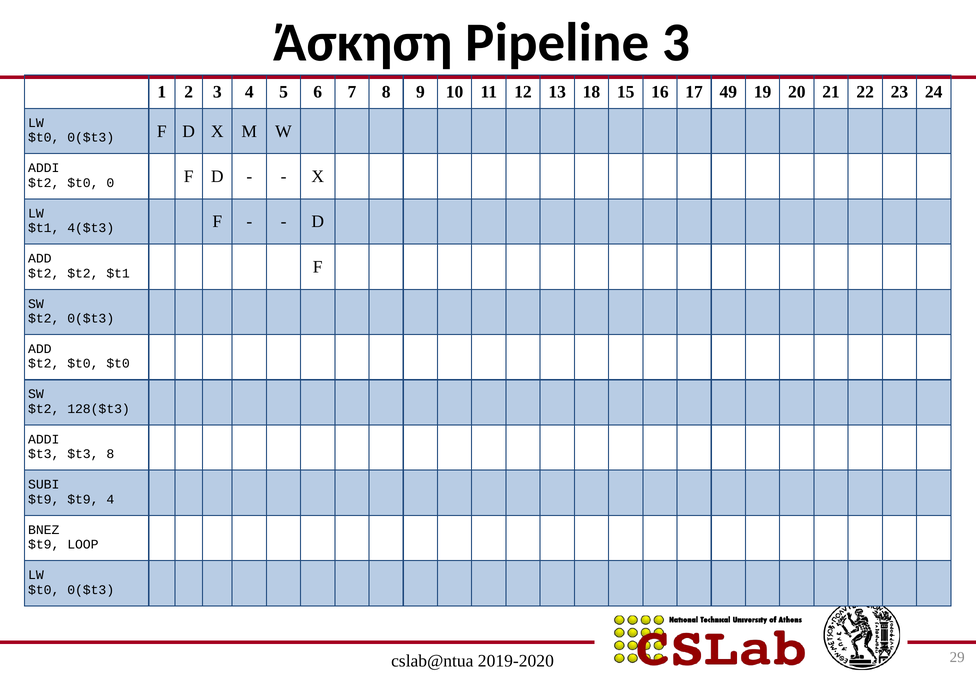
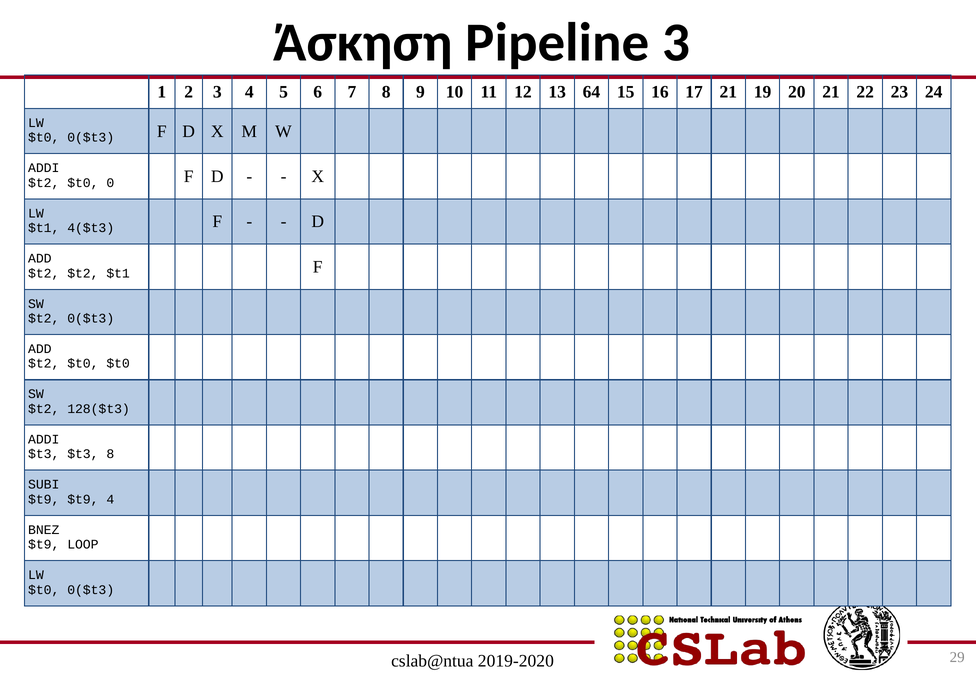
18: 18 -> 64
17 49: 49 -> 21
